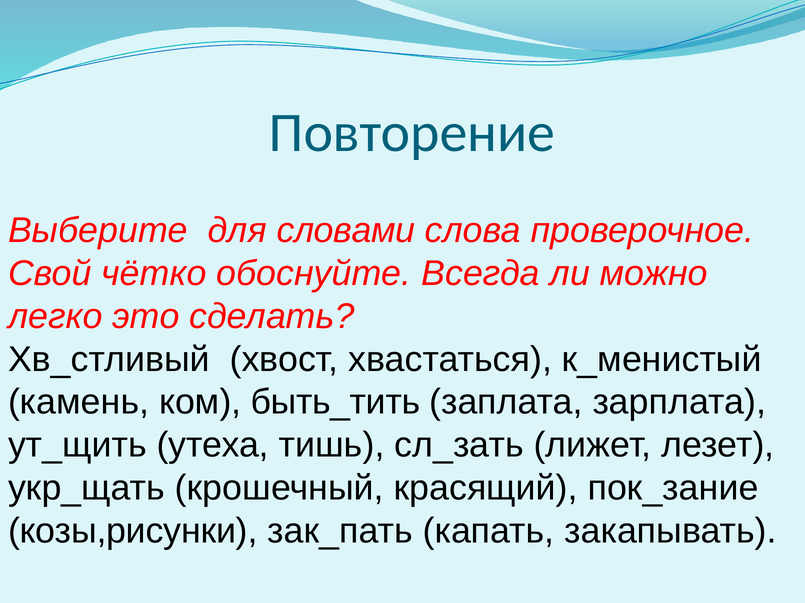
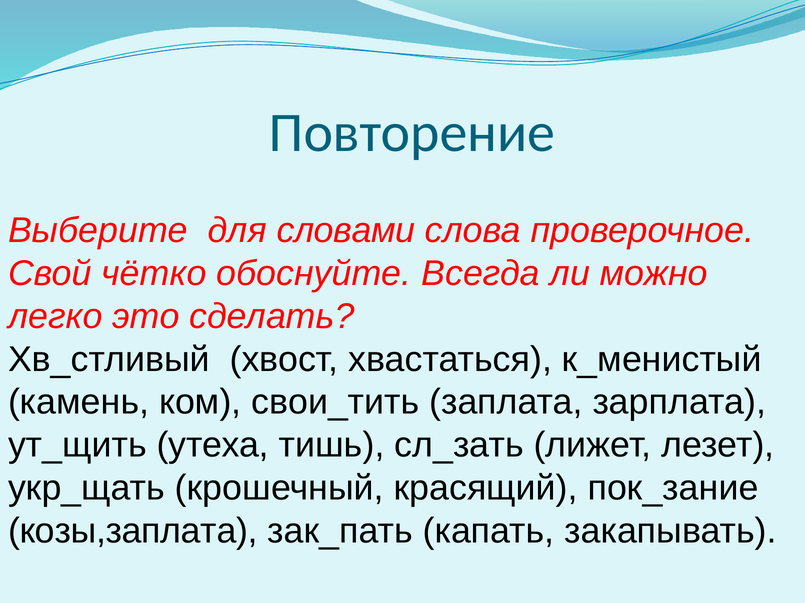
быть_тить: быть_тить -> свои_тить
козы,рисунки: козы,рисунки -> козы,заплата
